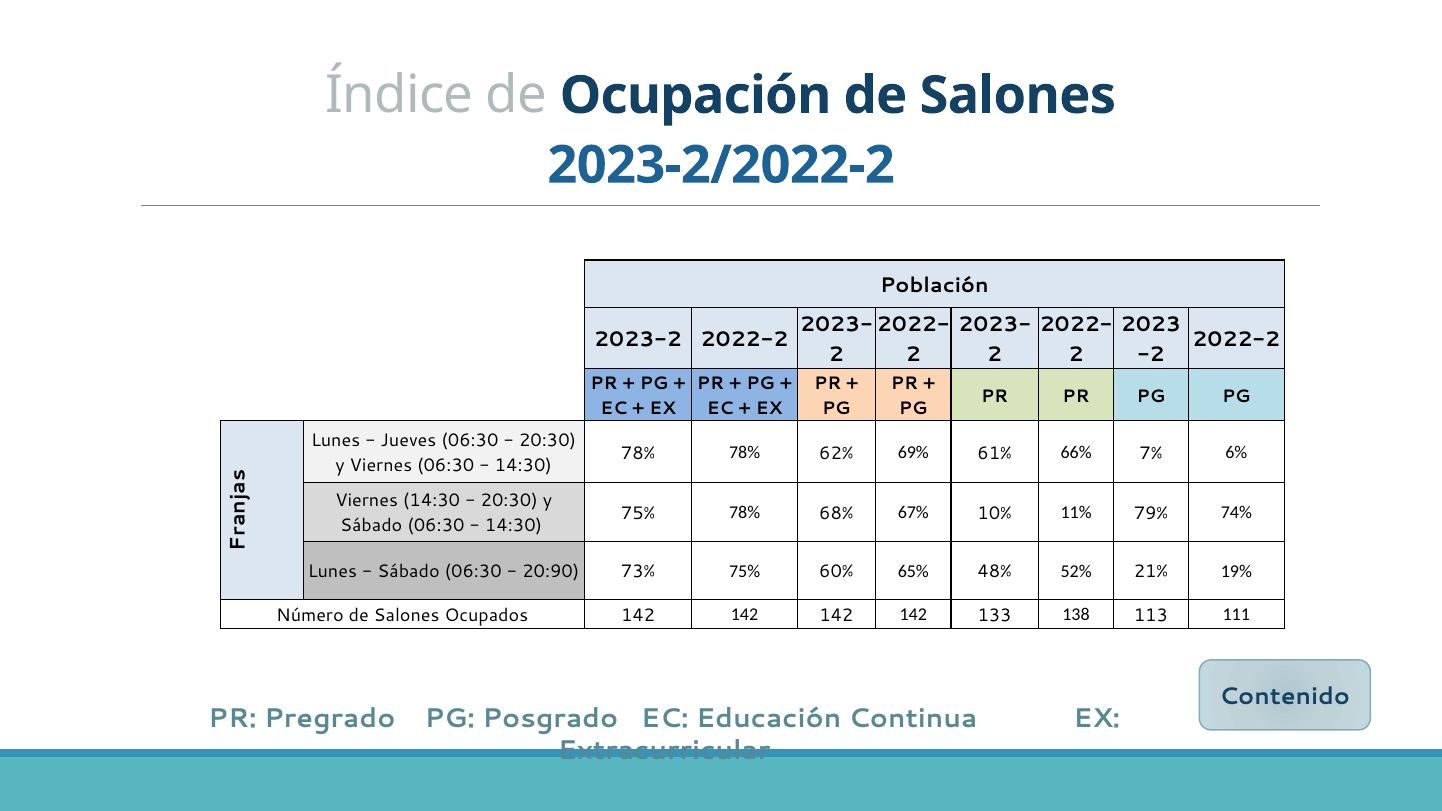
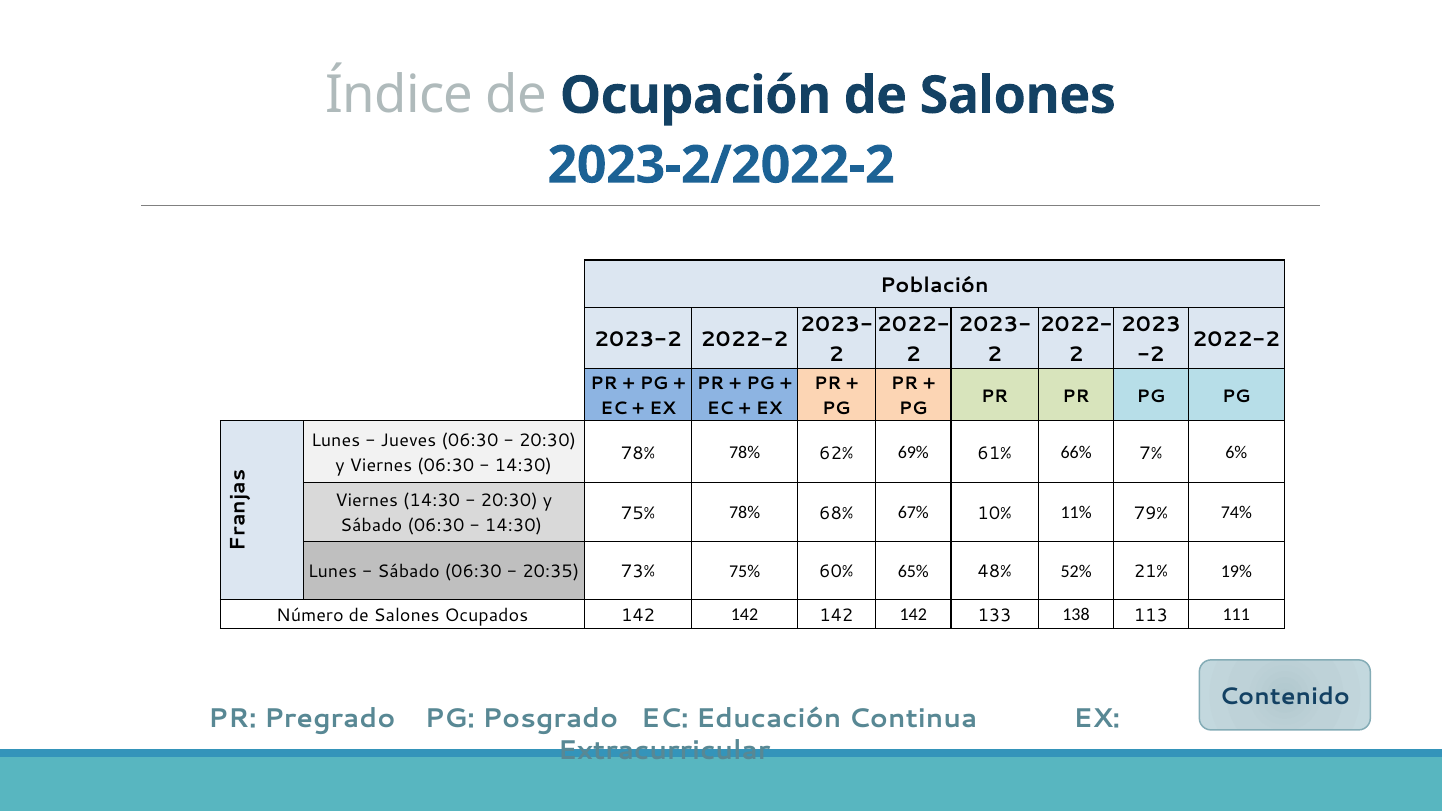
20:90: 20:90 -> 20:35
